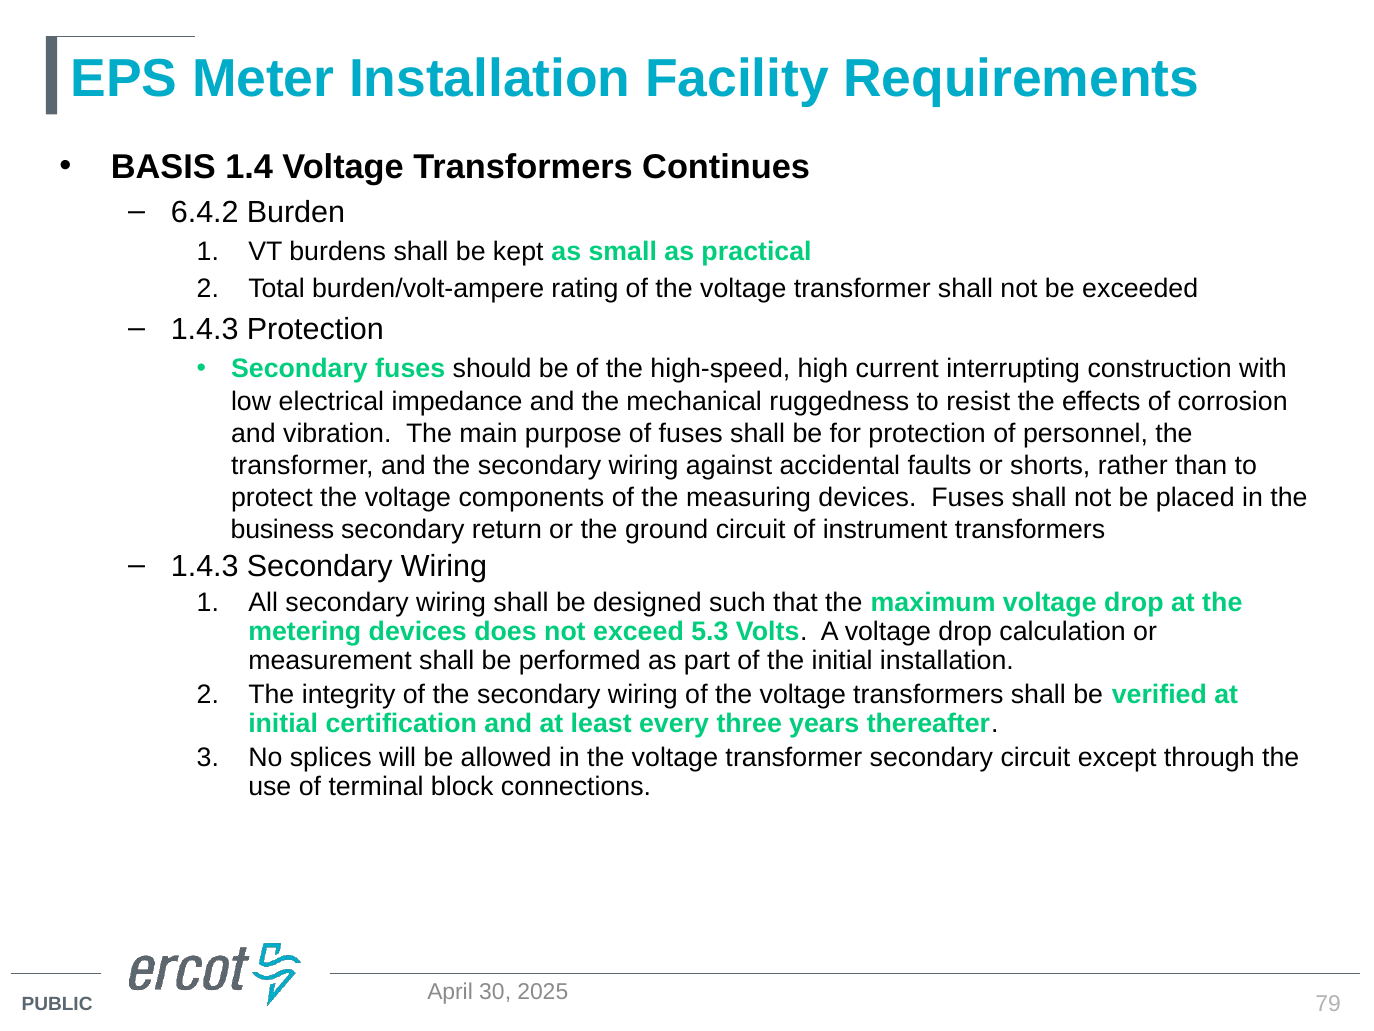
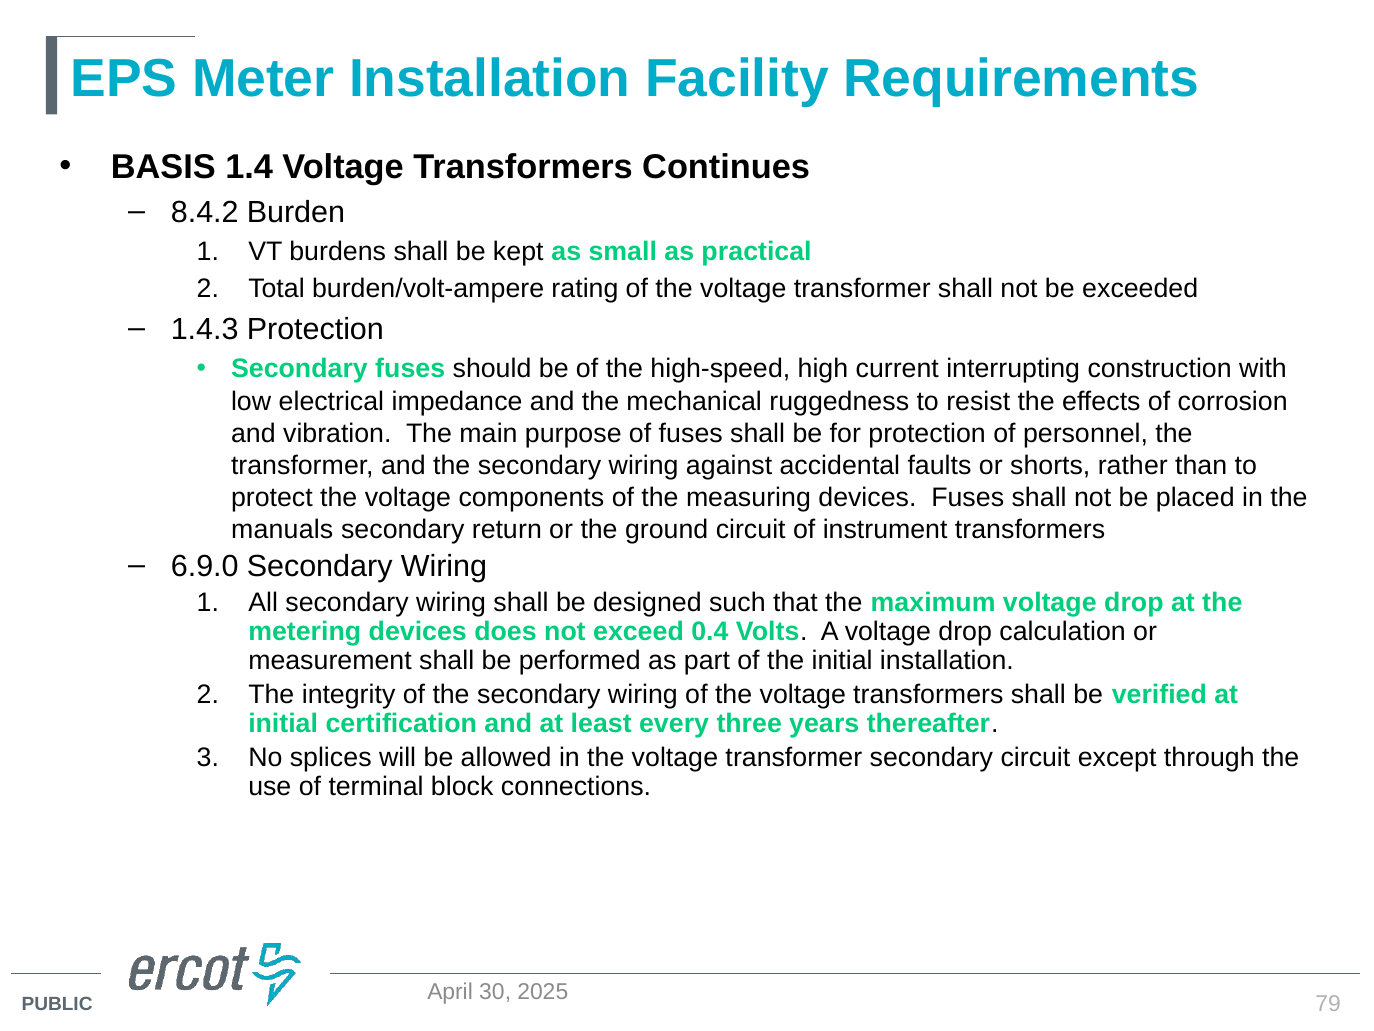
6.4.2: 6.4.2 -> 8.4.2
business: business -> manuals
1.4.3 at (205, 566): 1.4.3 -> 6.9.0
5.3: 5.3 -> 0.4
